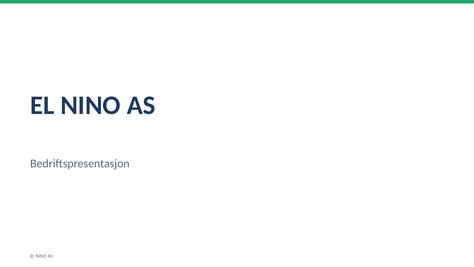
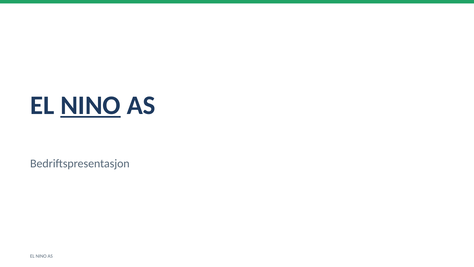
NINO at (91, 105) underline: none -> present
